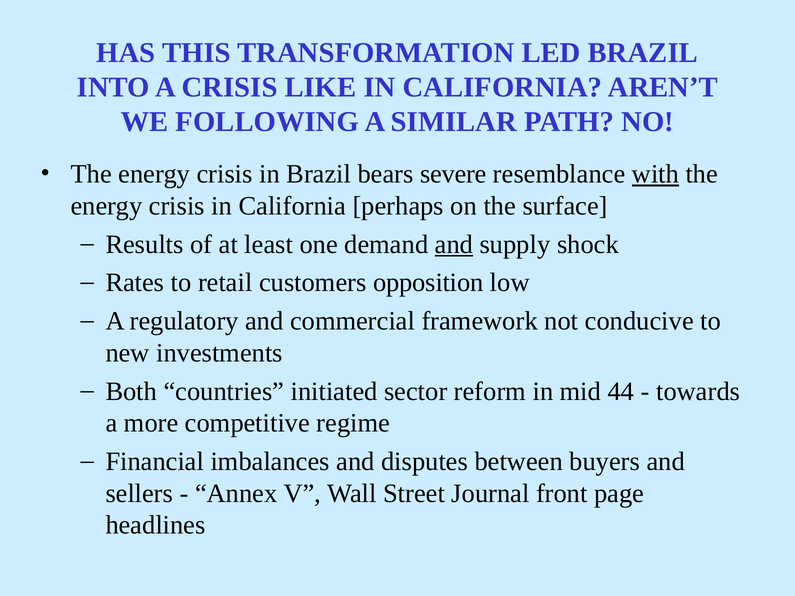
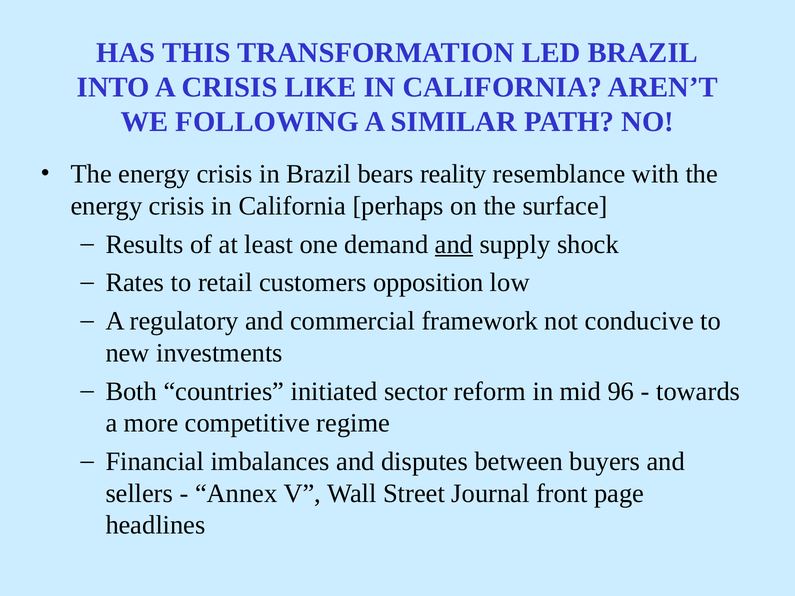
severe: severe -> reality
with underline: present -> none
44: 44 -> 96
